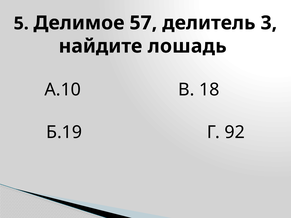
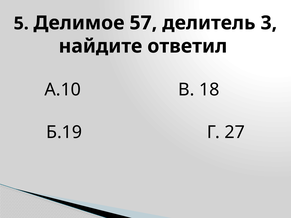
лошадь: лошадь -> ответил
92: 92 -> 27
